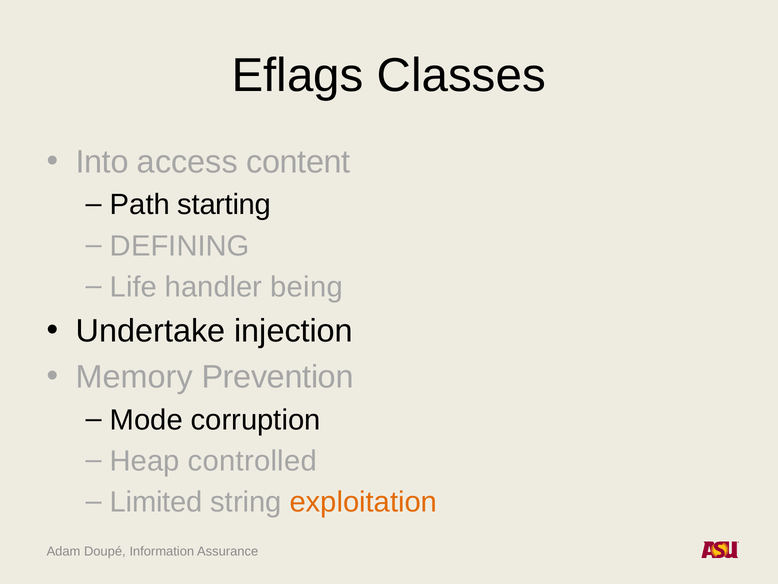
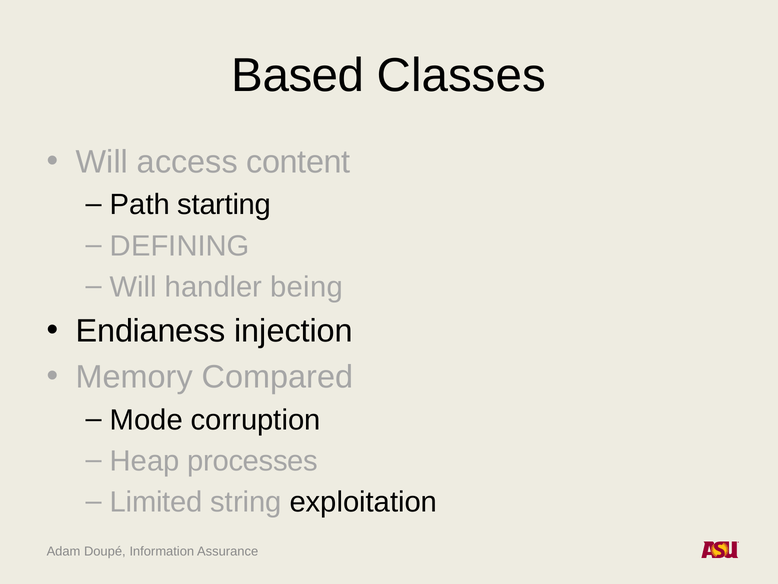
Eflags: Eflags -> Based
Into at (102, 162): Into -> Will
Life at (133, 287): Life -> Will
Undertake: Undertake -> Endianess
Prevention: Prevention -> Compared
controlled: controlled -> processes
exploitation colour: orange -> black
